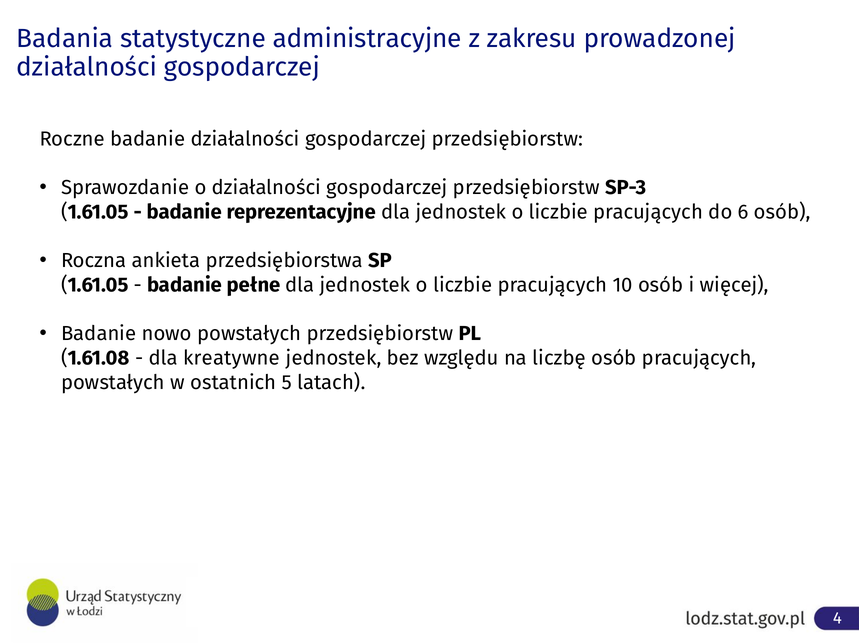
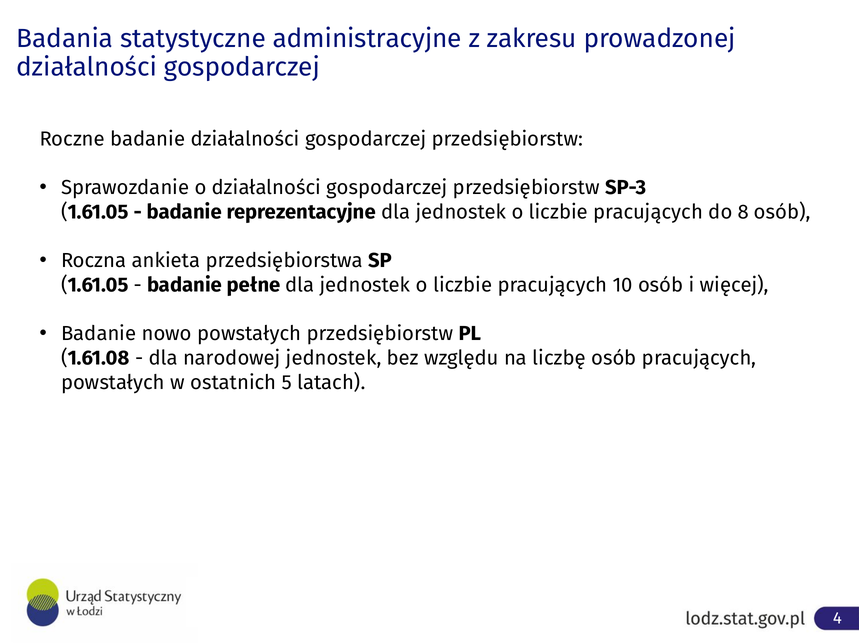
6: 6 -> 8
kreatywne: kreatywne -> narodowej
